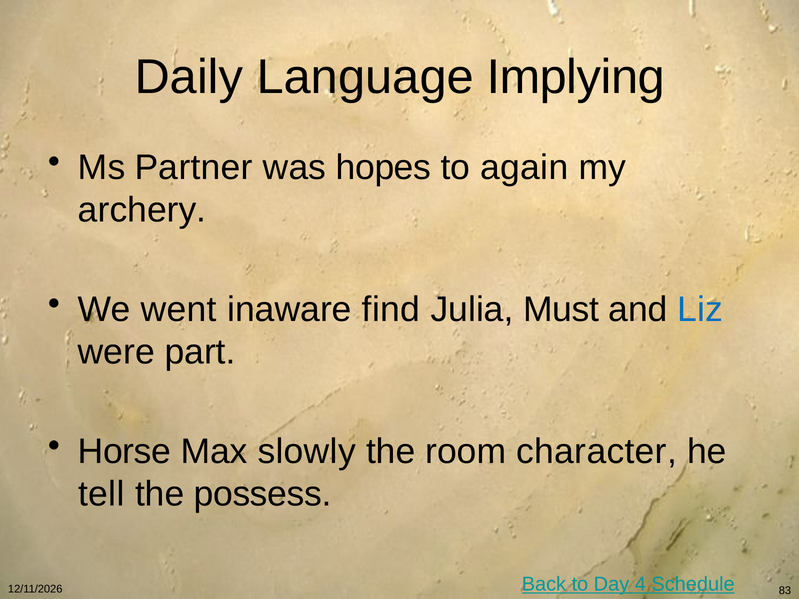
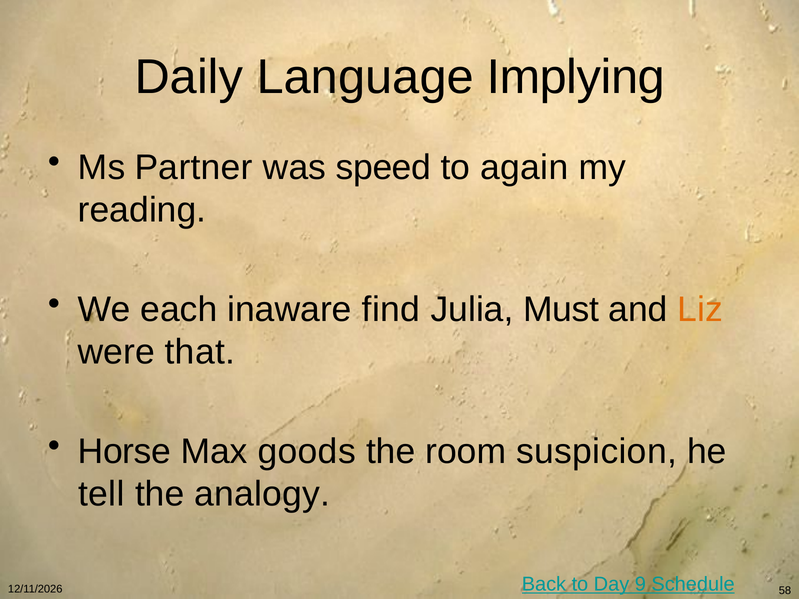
hopes: hopes -> speed
archery: archery -> reading
went: went -> each
Liz colour: blue -> orange
part: part -> that
slowly: slowly -> goods
character: character -> suspicion
possess: possess -> analogy
4: 4 -> 9
83: 83 -> 58
